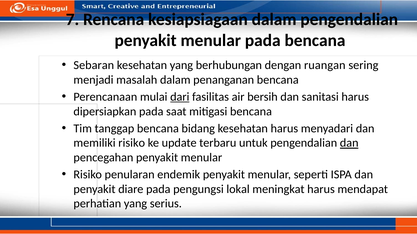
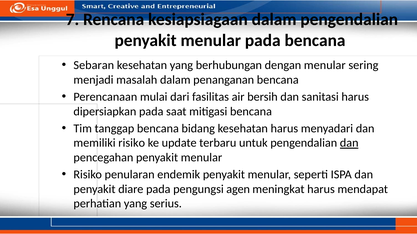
dengan ruangan: ruangan -> menular
dari underline: present -> none
lokal: lokal -> agen
